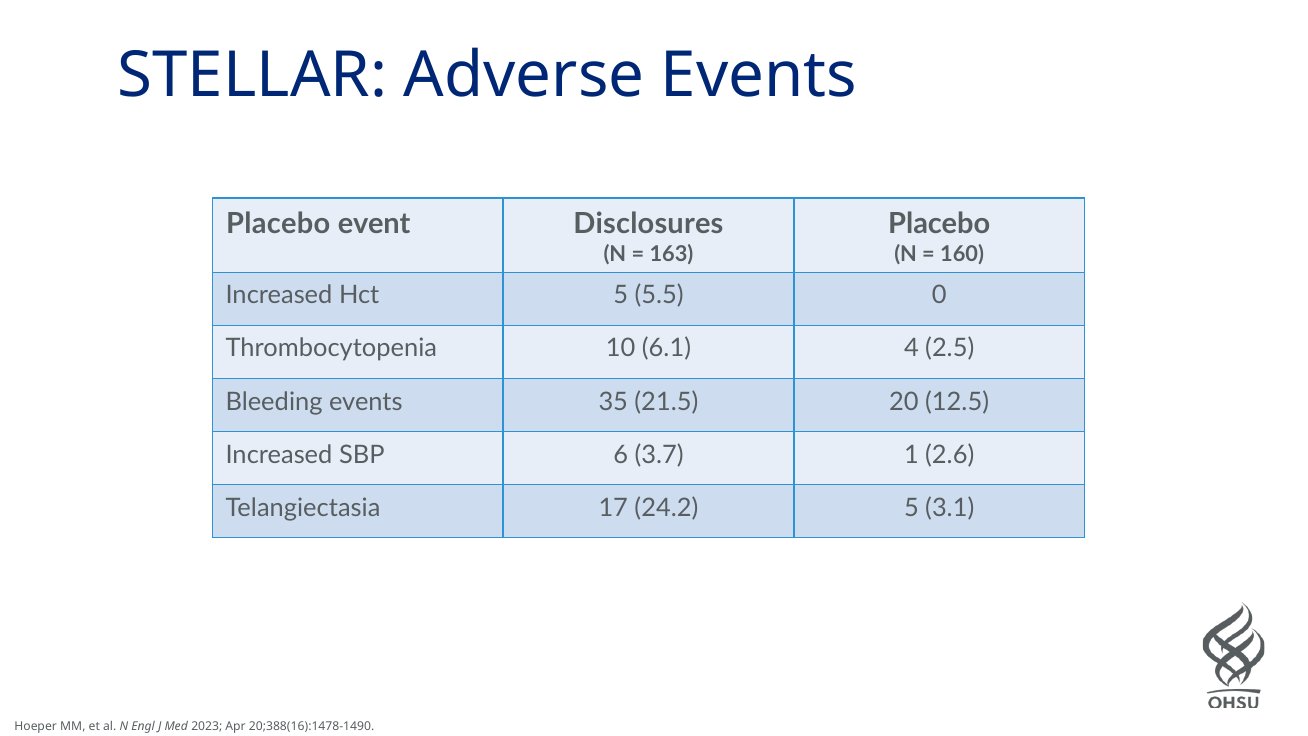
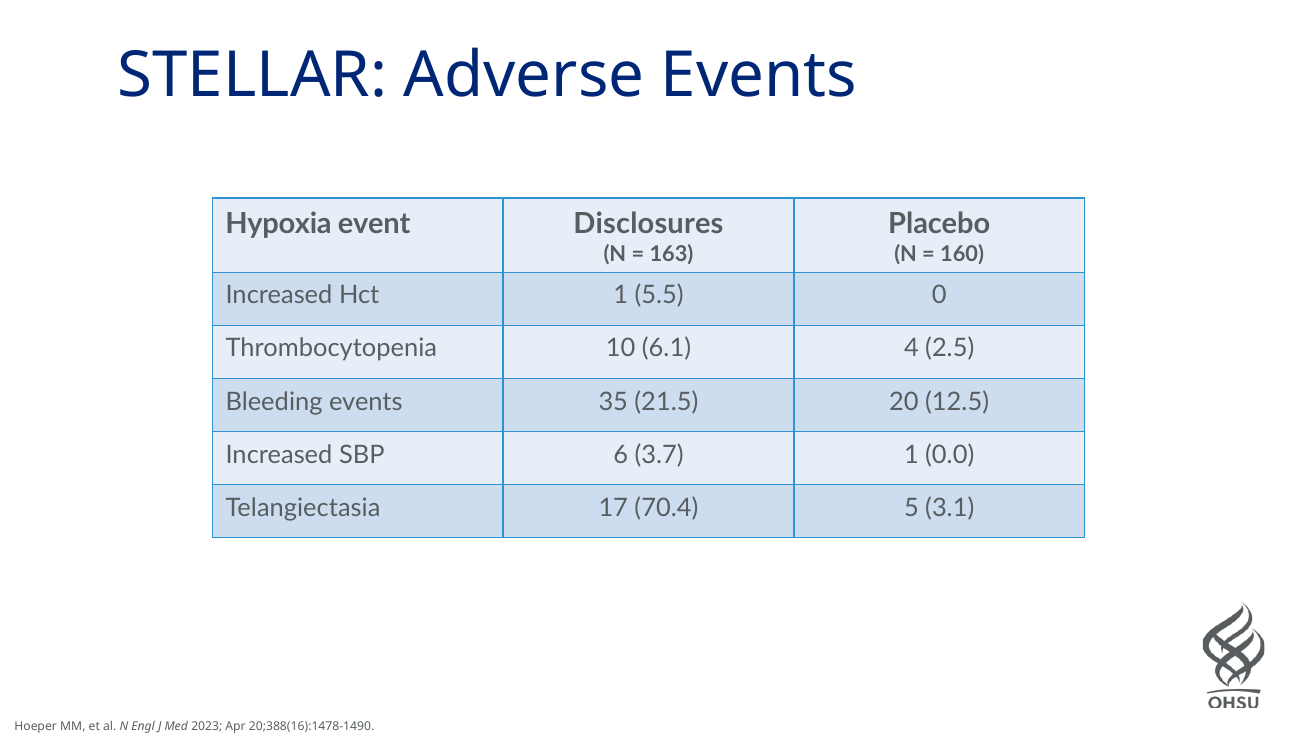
Placebo at (278, 224): Placebo -> Hypoxia
Hct 5: 5 -> 1
2.6: 2.6 -> 0.0
24.2: 24.2 -> 70.4
